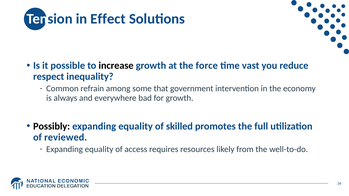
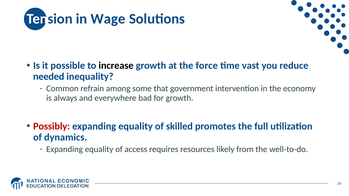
Effect: Effect -> Wage
respect: respect -> needed
Possibly colour: black -> red
reviewed: reviewed -> dynamics
